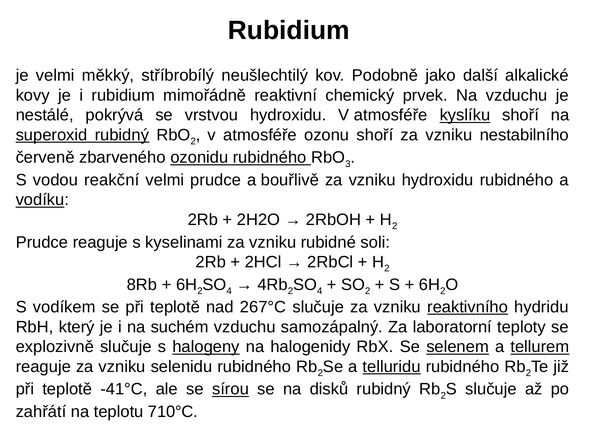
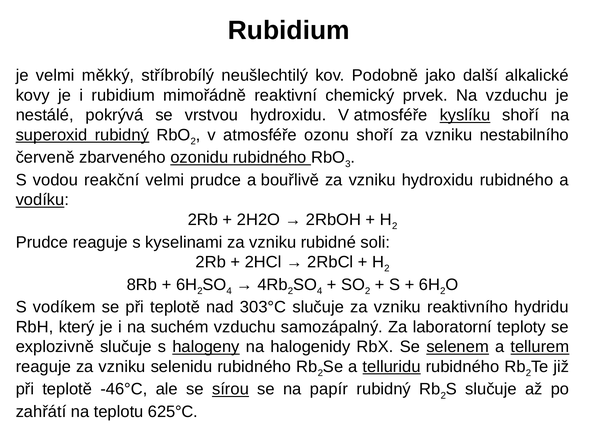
267°C: 267°C -> 303°C
reaktivního underline: present -> none
-41°C: -41°C -> -46°C
disků: disků -> papír
710°C: 710°C -> 625°C
